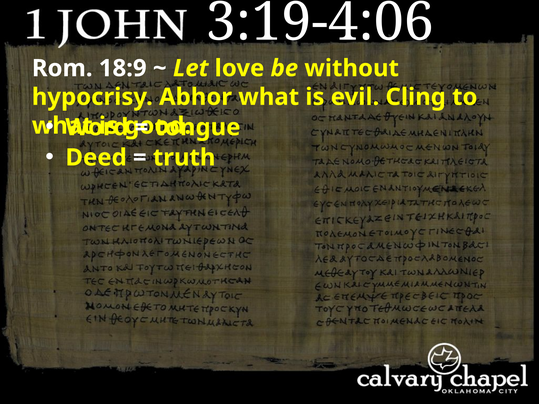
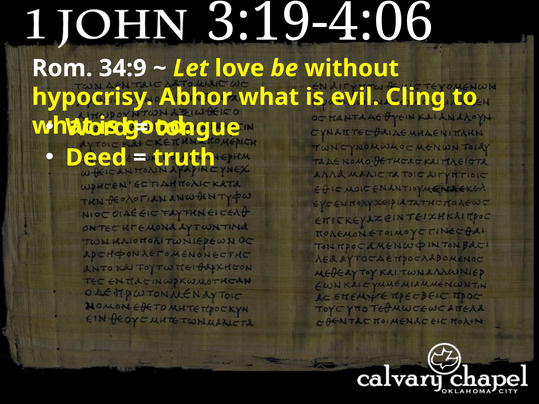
18:9: 18:9 -> 34:9
